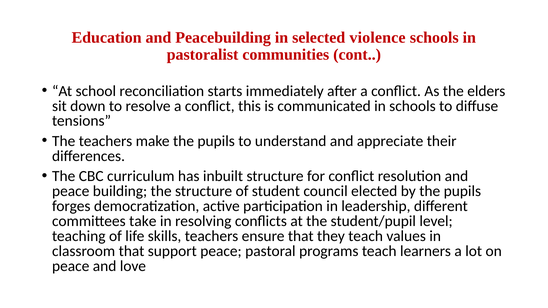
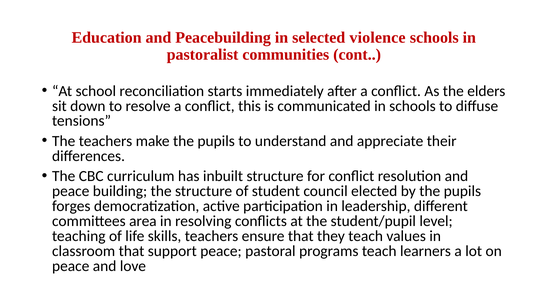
take: take -> area
